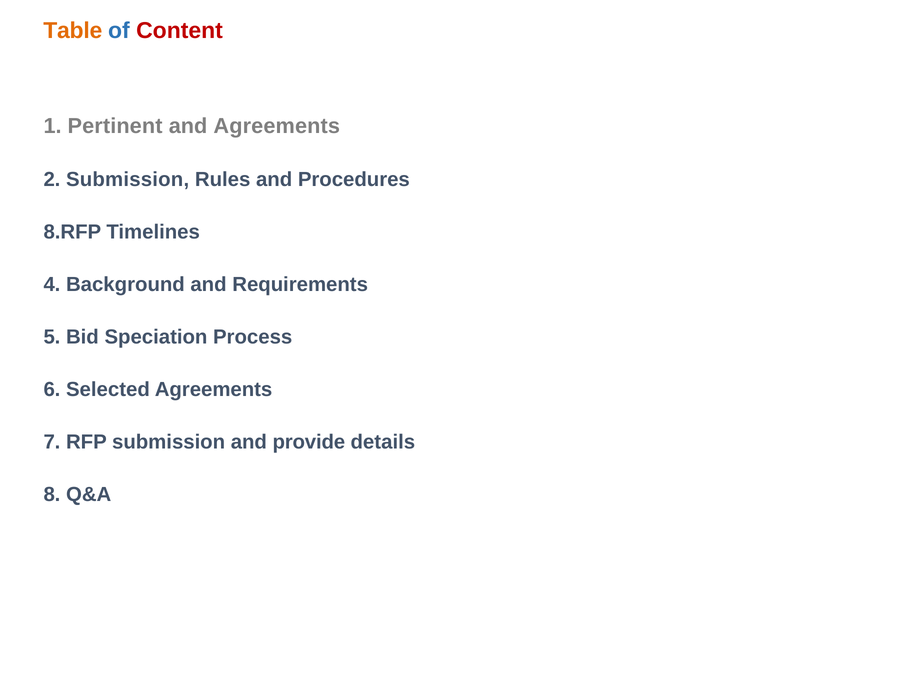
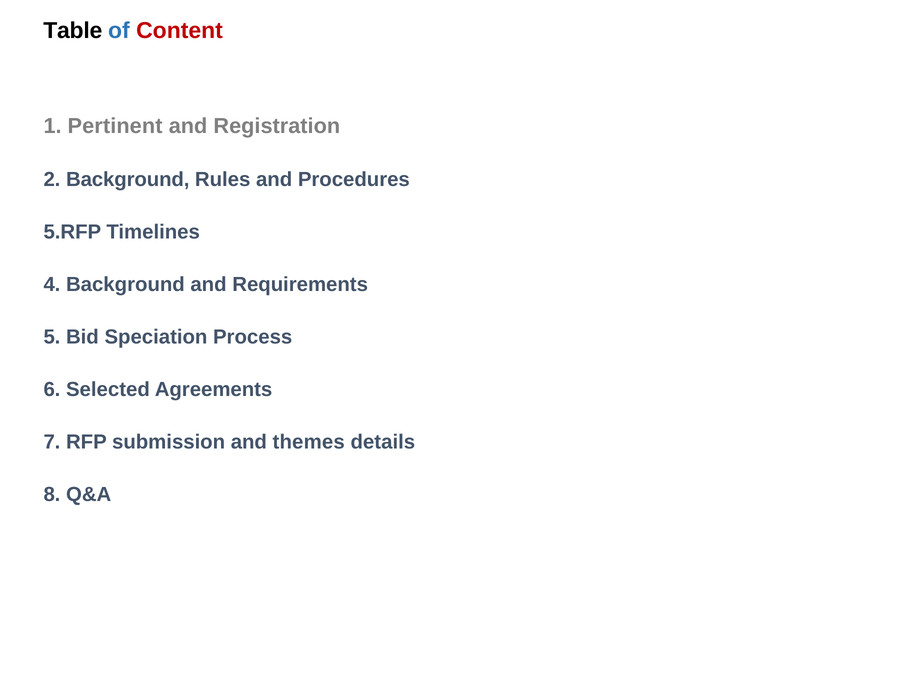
Table colour: orange -> black
and Agreements: Agreements -> Registration
2 Submission: Submission -> Background
8.RFP: 8.RFP -> 5.RFP
provide: provide -> themes
